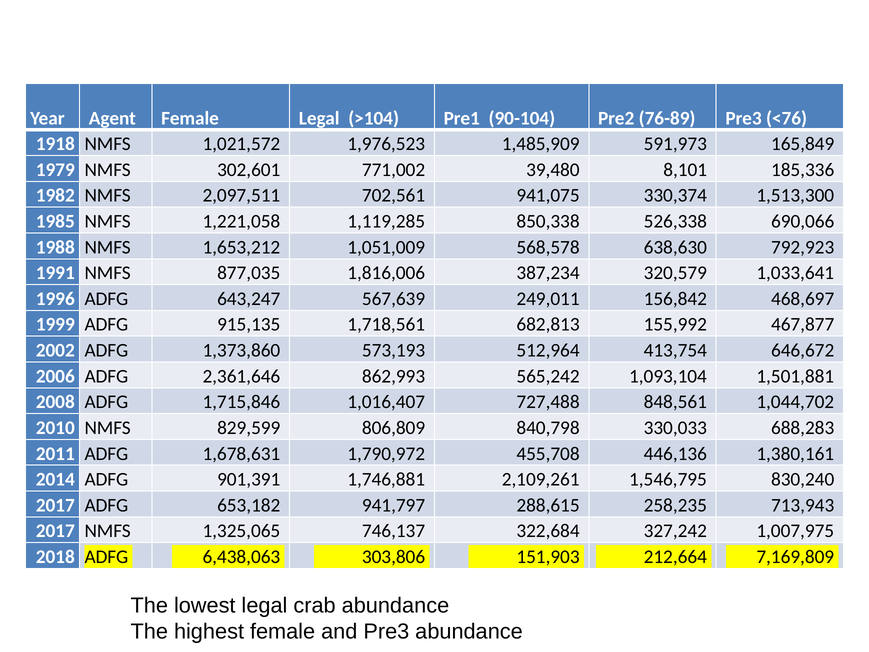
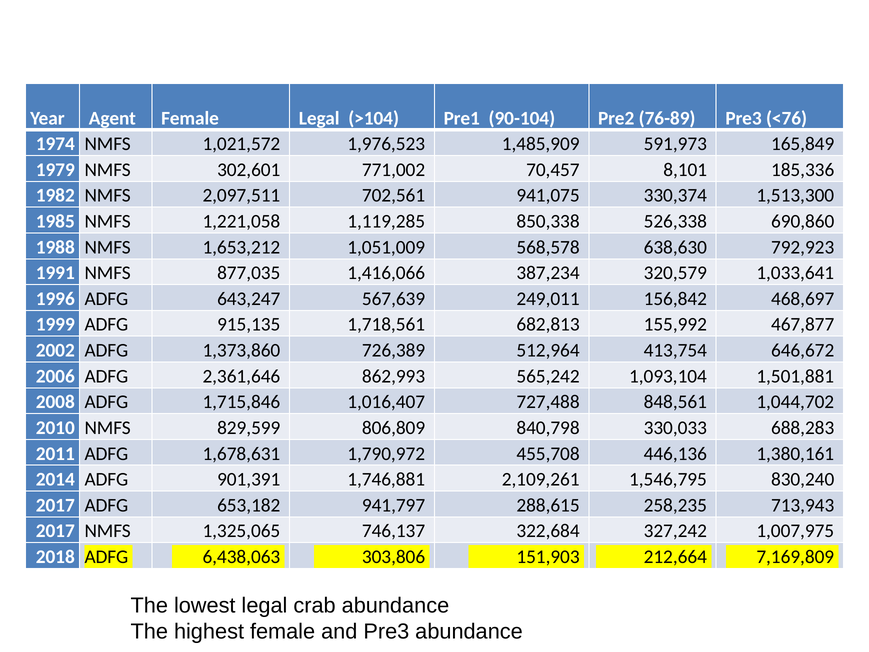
1918: 1918 -> 1974
39,480: 39,480 -> 70,457
690,066: 690,066 -> 690,860
1,816,006: 1,816,006 -> 1,416,066
573,193: 573,193 -> 726,389
